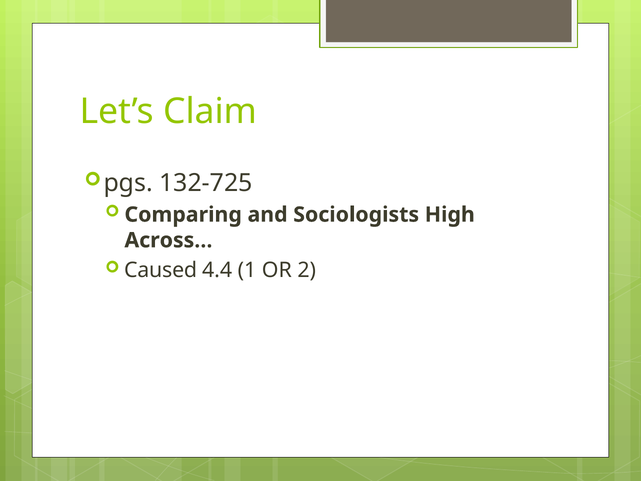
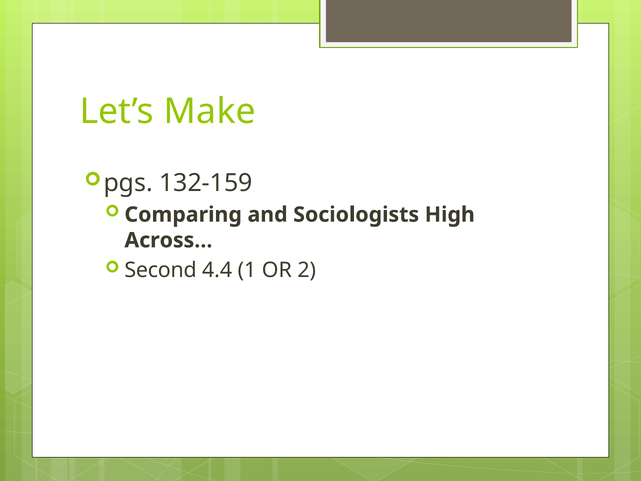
Claim: Claim -> Make
132-725: 132-725 -> 132-159
Caused: Caused -> Second
